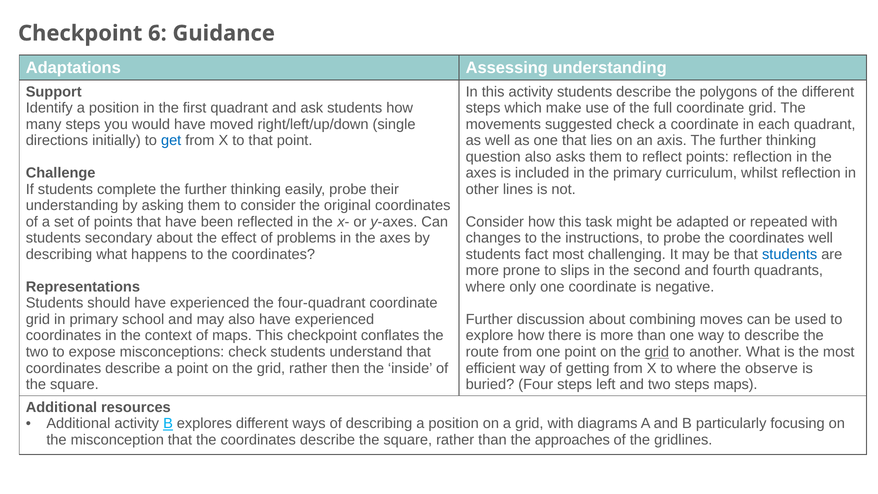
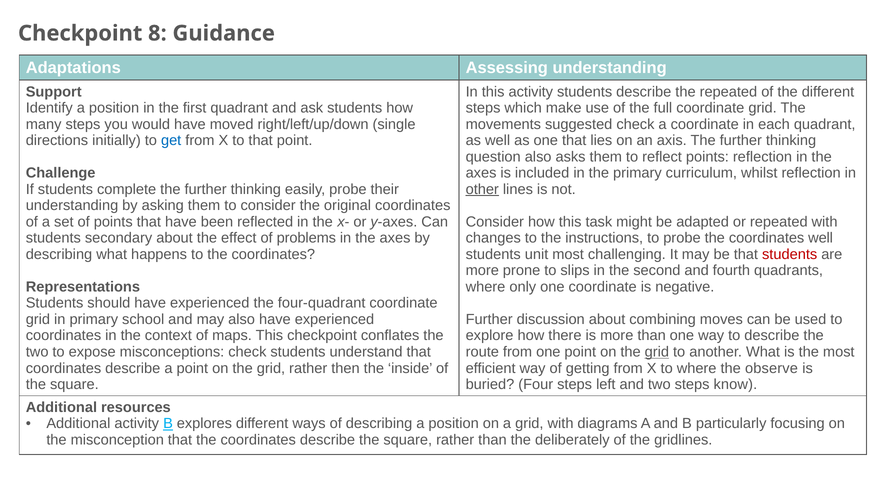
6: 6 -> 8
the polygons: polygons -> repeated
other underline: none -> present
fact: fact -> unit
students at (790, 254) colour: blue -> red
steps maps: maps -> know
approaches: approaches -> deliberately
